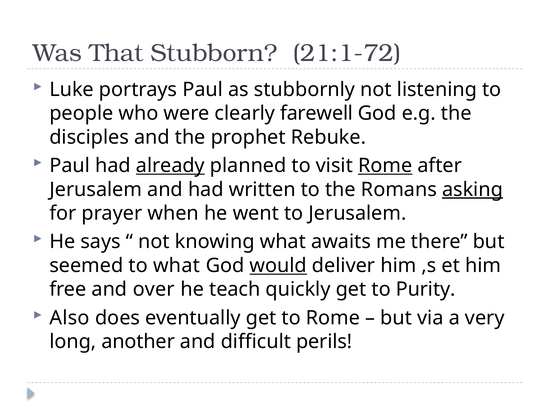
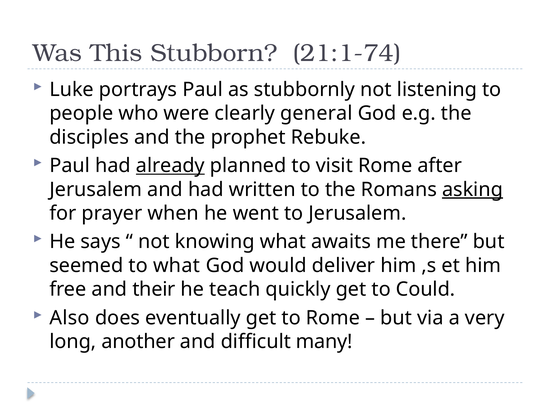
That: That -> This
21:1-72: 21:1-72 -> 21:1-74
farewell: farewell -> general
Rome at (385, 165) underline: present -> none
would underline: present -> none
over: over -> their
Purity: Purity -> Could
perils: perils -> many
